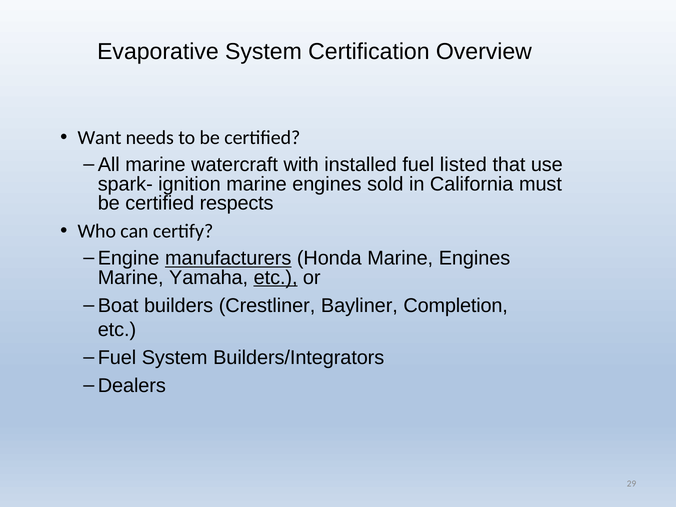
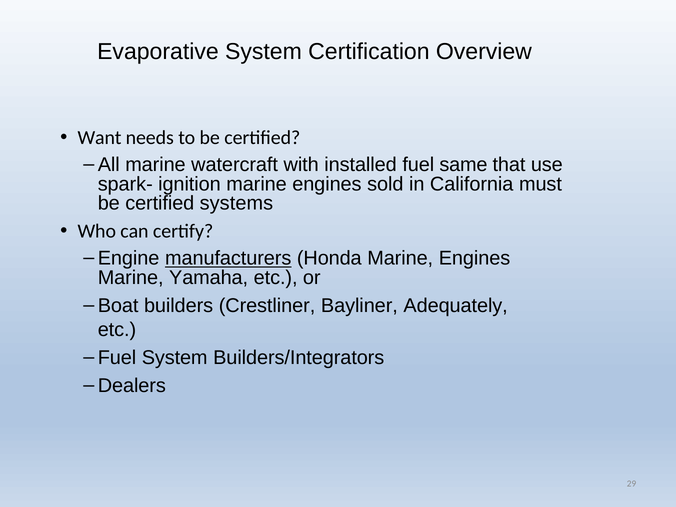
listed: listed -> same
respects: respects -> systems
etc at (276, 278) underline: present -> none
Completion: Completion -> Adequately
